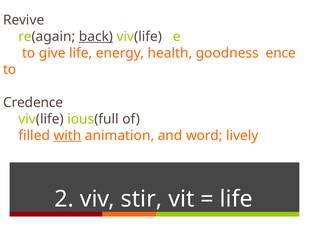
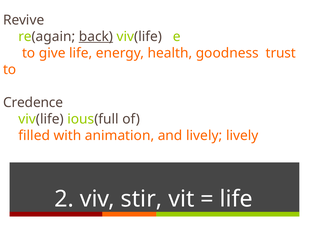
ence: ence -> trust
with underline: present -> none
and word: word -> lively
